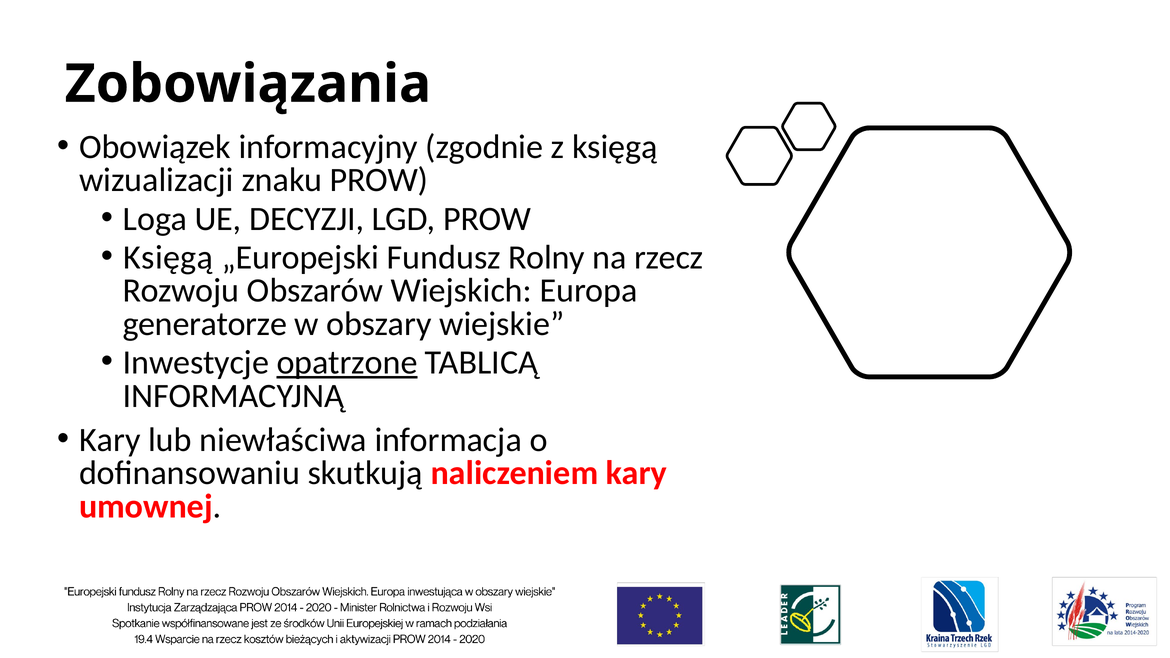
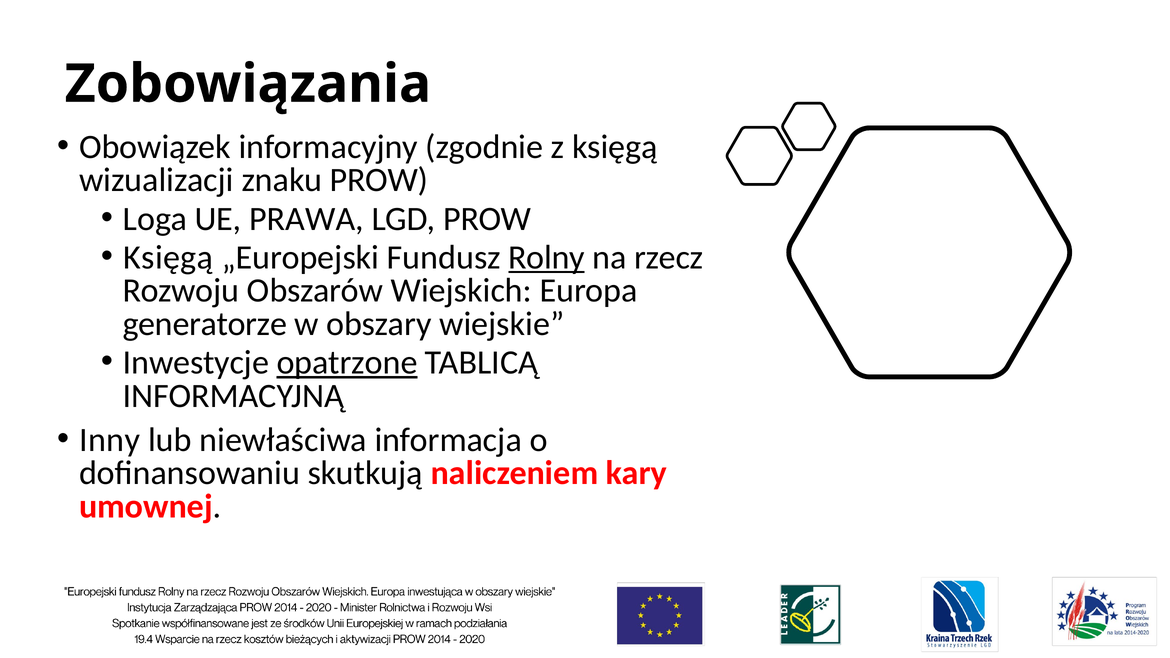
DECYZJI: DECYZJI -> PRAWA
Rolny underline: none -> present
Kary at (110, 440): Kary -> Inny
